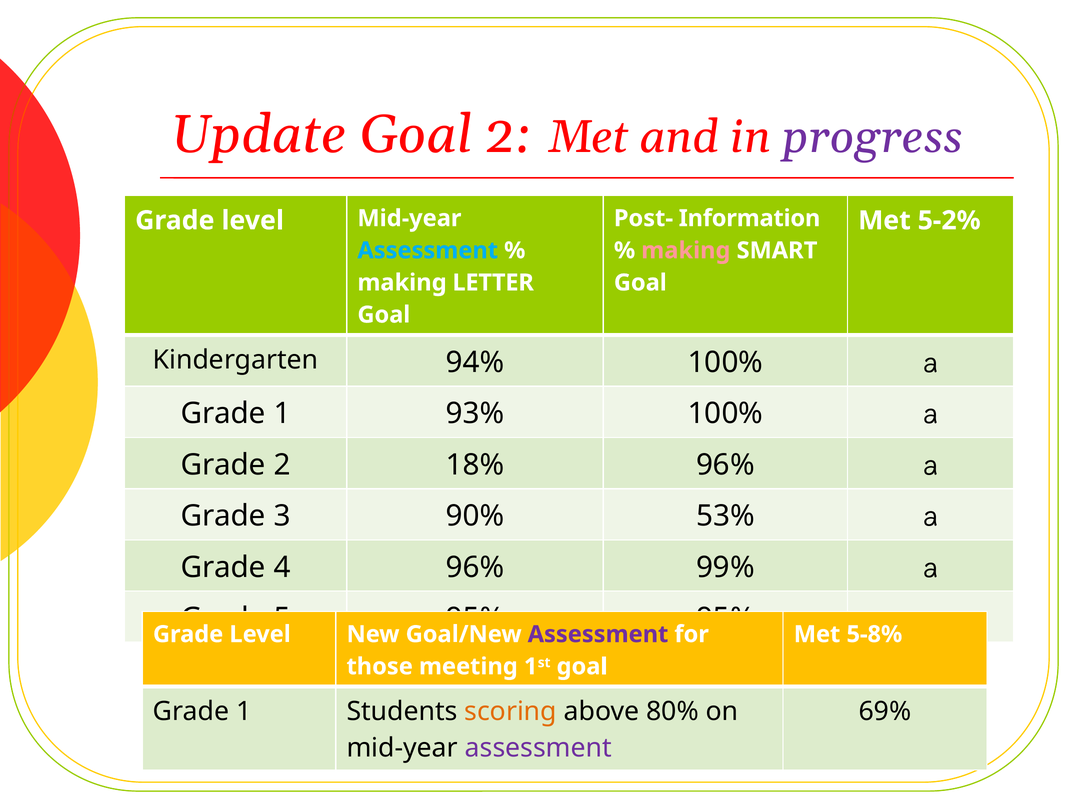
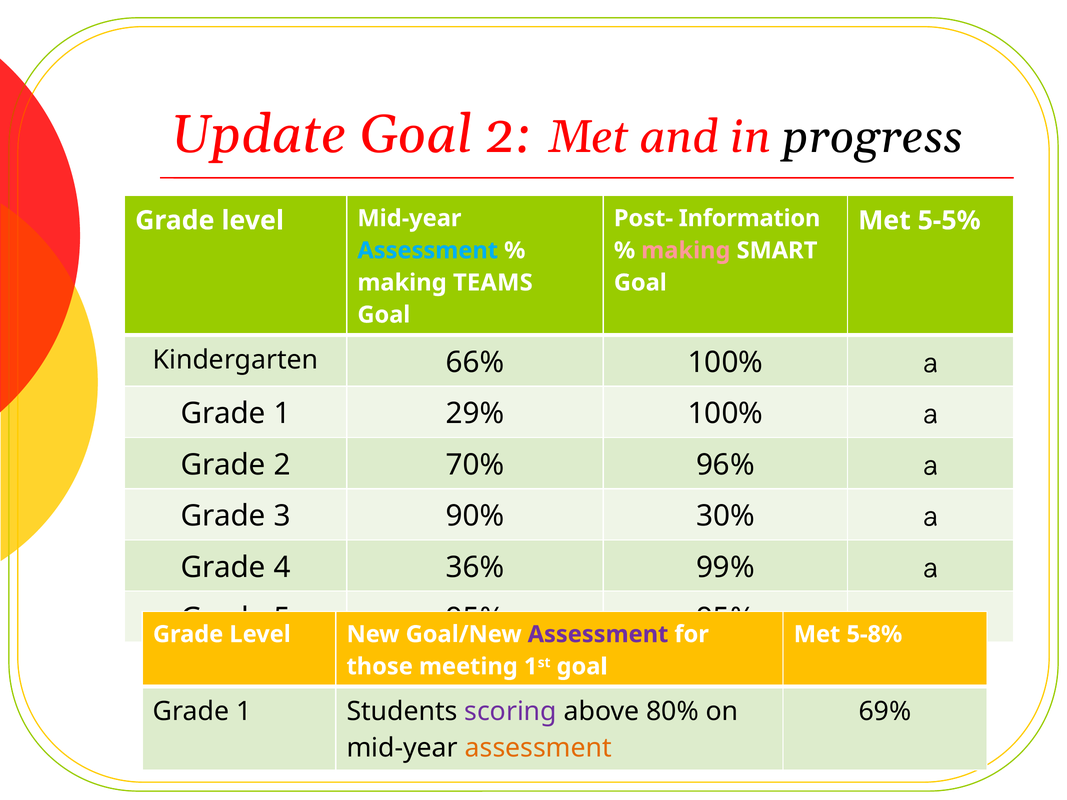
progress colour: purple -> black
5-2%: 5-2% -> 5-5%
LETTER: LETTER -> TEAMS
94%: 94% -> 66%
93%: 93% -> 29%
18%: 18% -> 70%
53%: 53% -> 30%
4 96%: 96% -> 36%
scoring colour: orange -> purple
assessment at (538, 748) colour: purple -> orange
